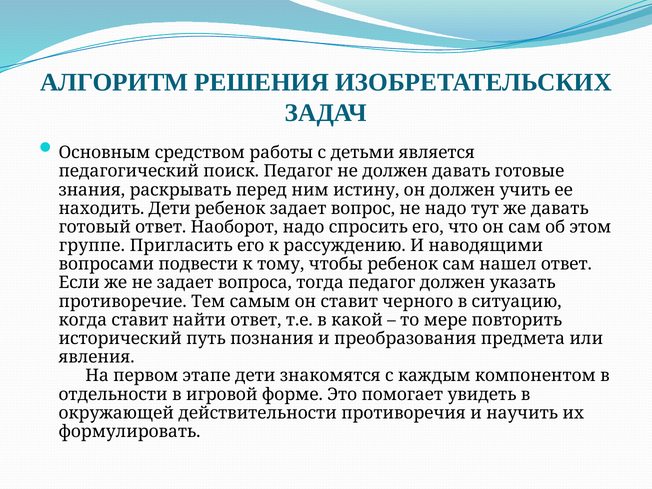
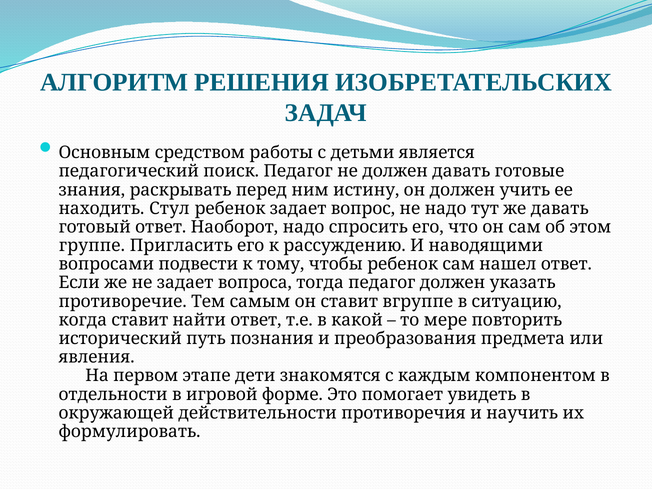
находить Дети: Дети -> Стул
черного: черного -> вгруппе
